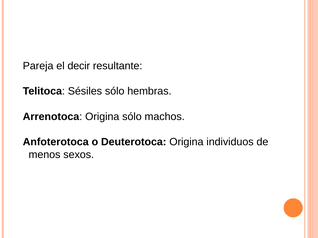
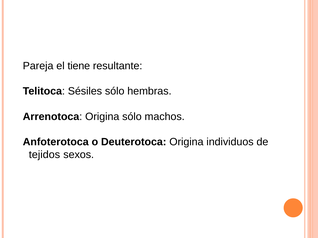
decir: decir -> tiene
menos: menos -> tejidos
